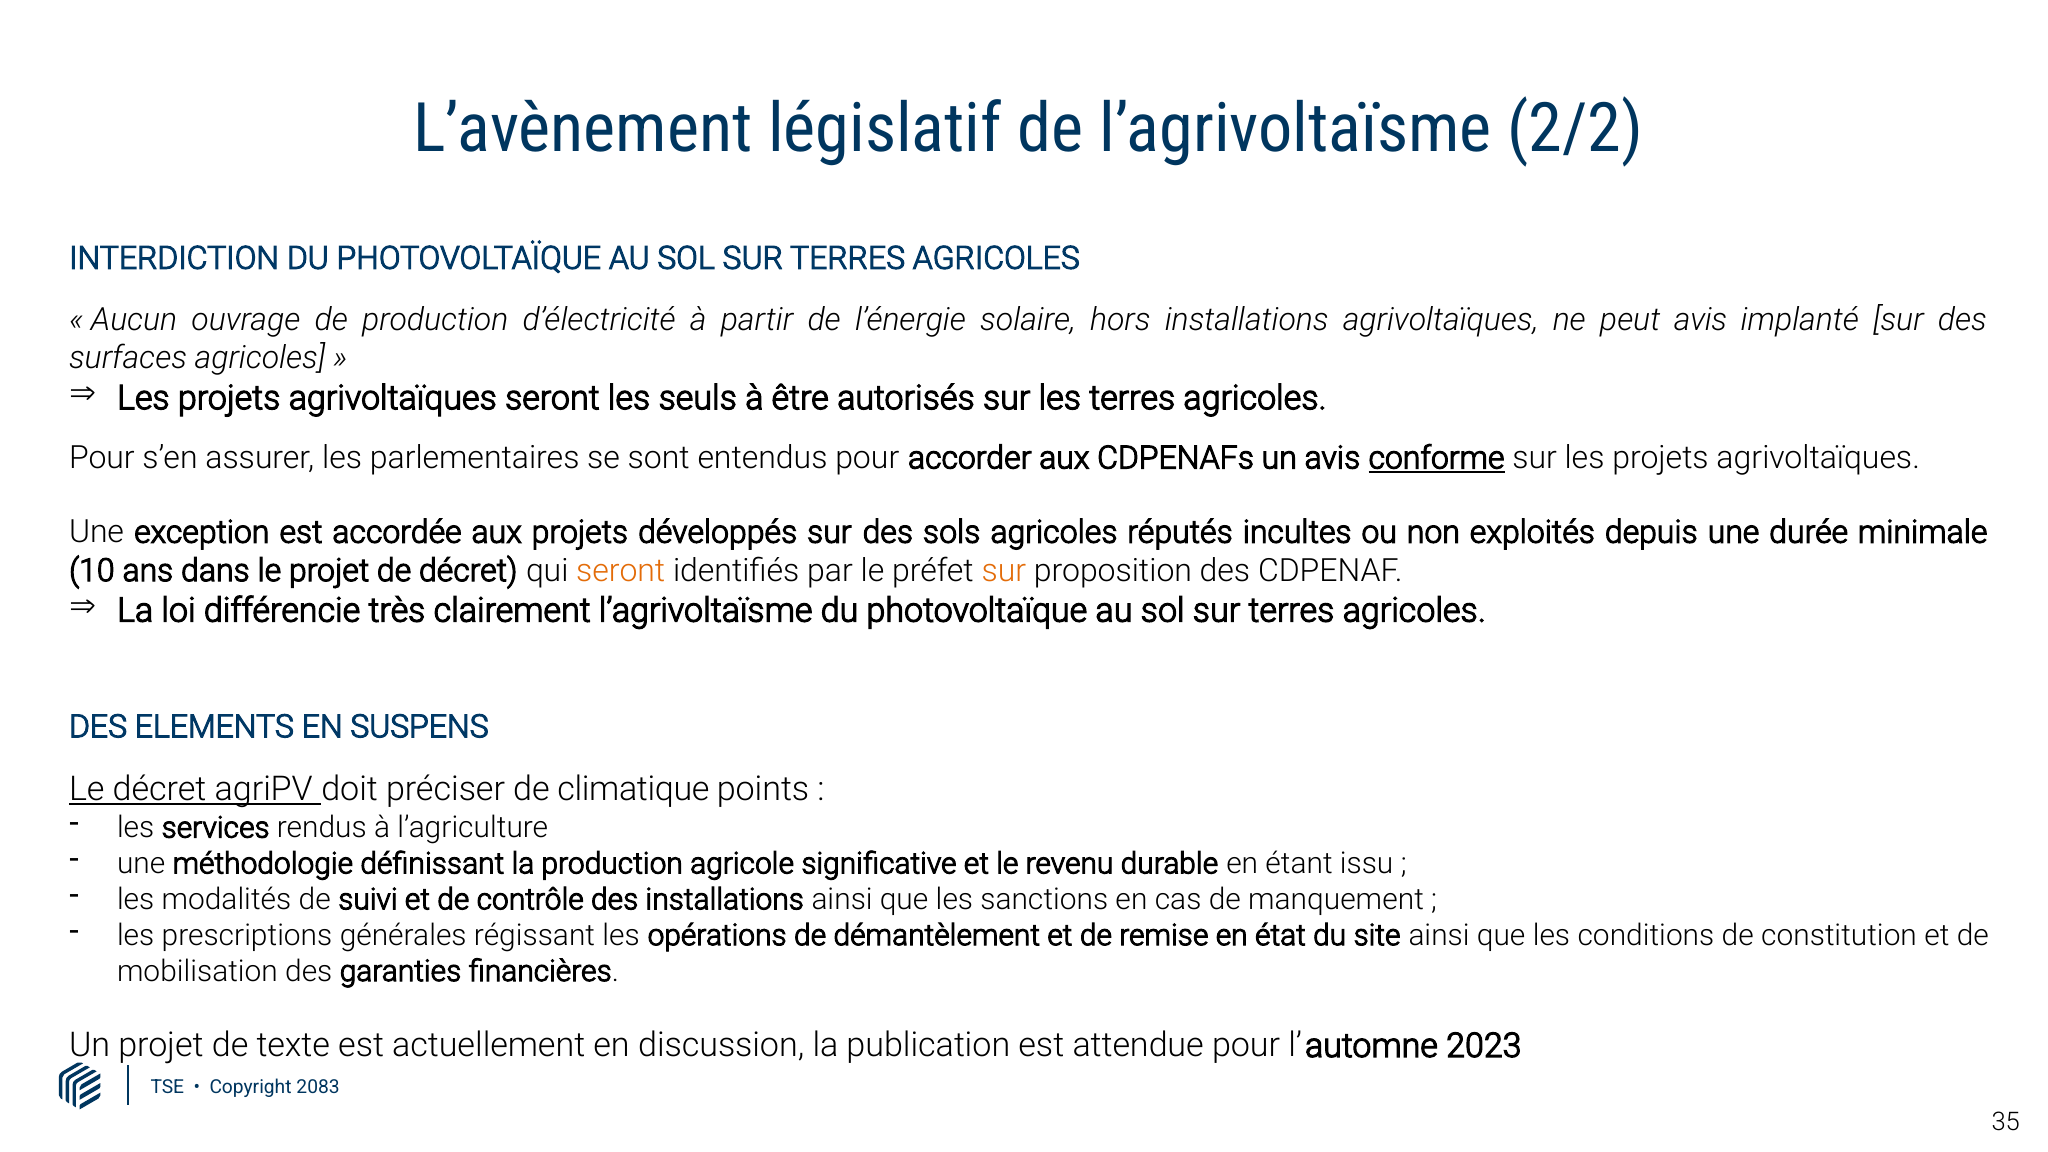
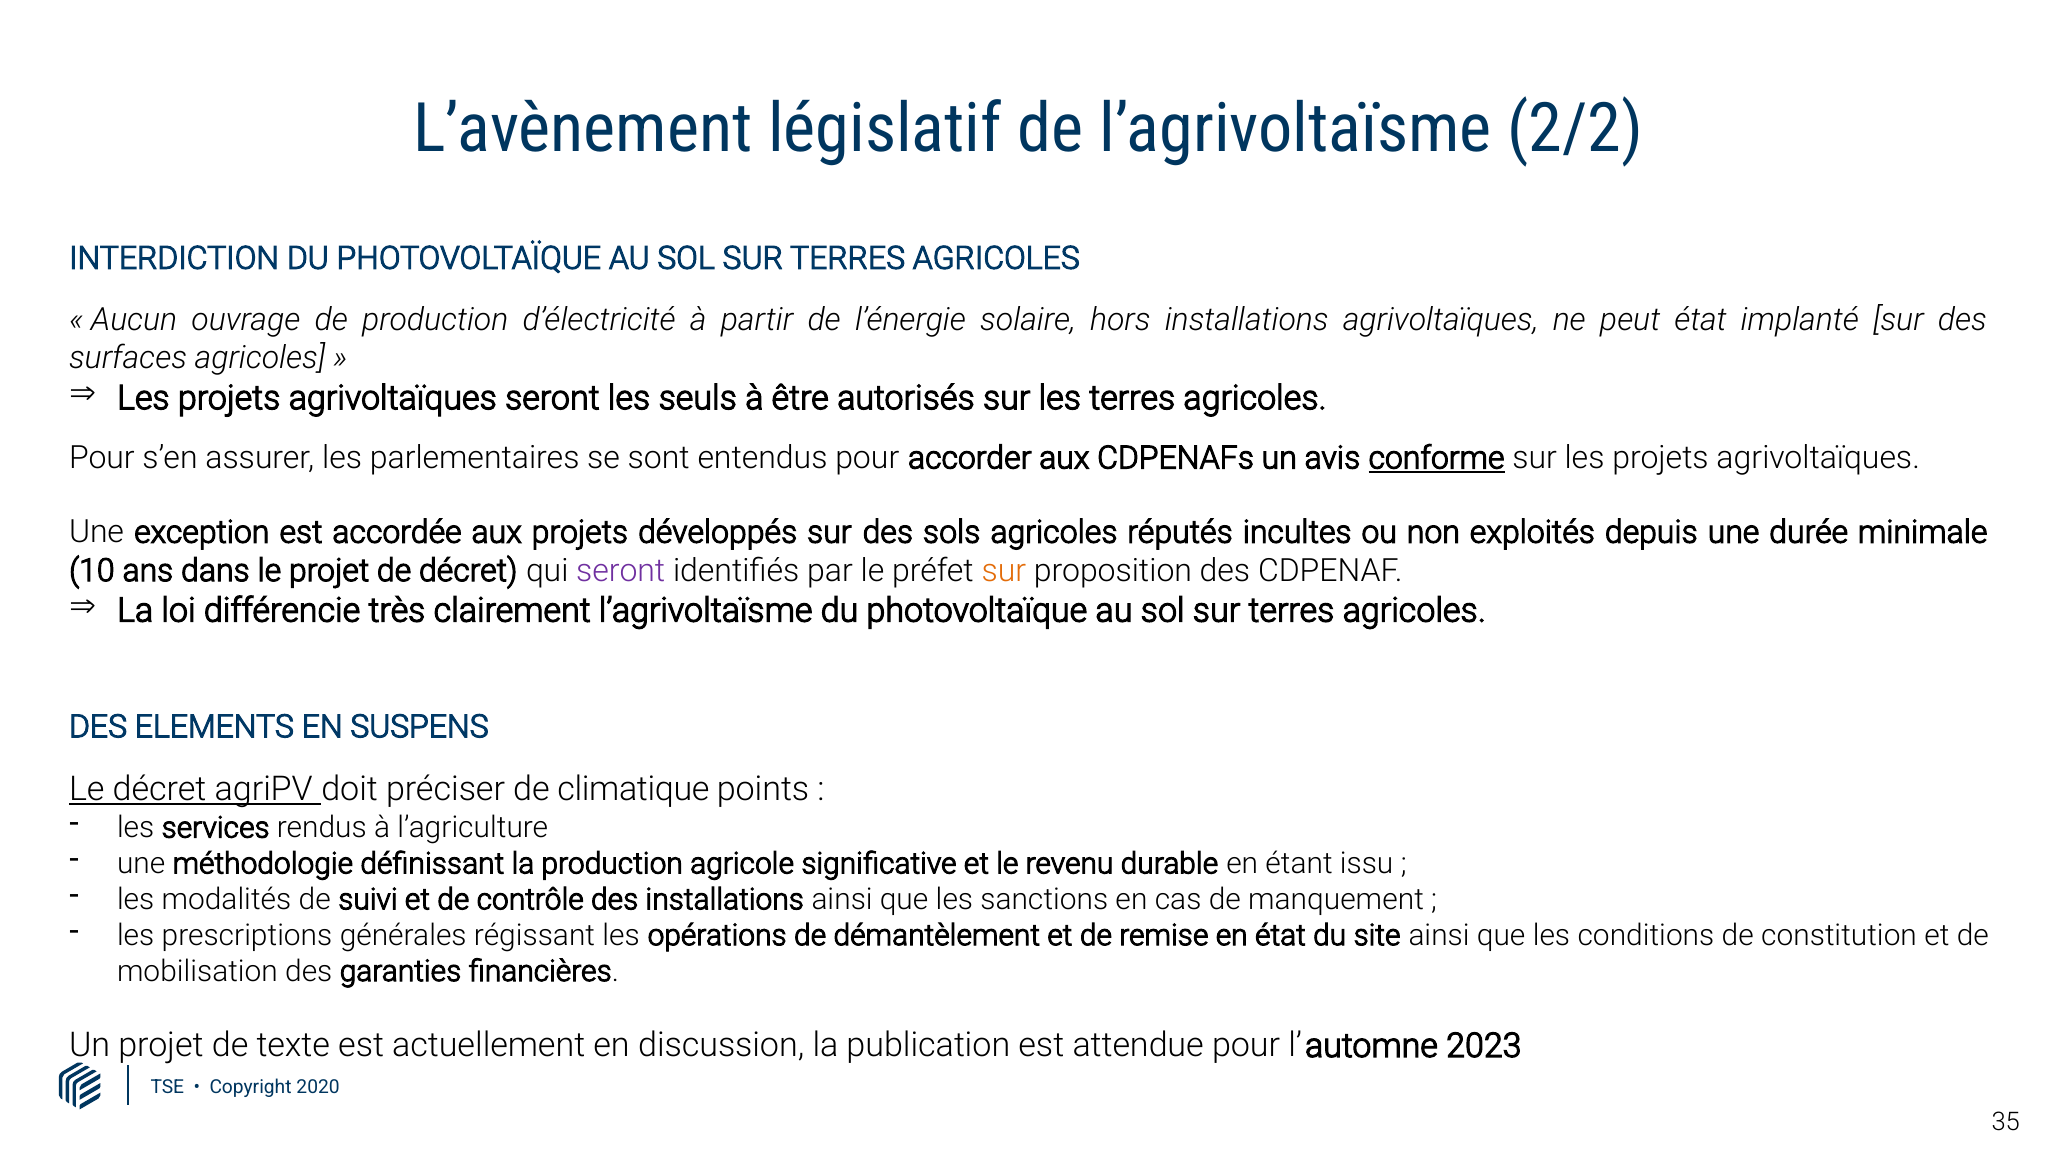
peut avis: avis -> état
seront at (621, 571) colour: orange -> purple
2083: 2083 -> 2020
